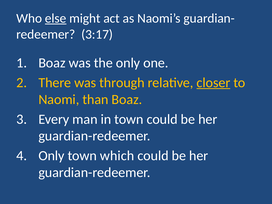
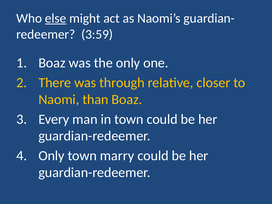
3:17: 3:17 -> 3:59
closer underline: present -> none
which: which -> marry
